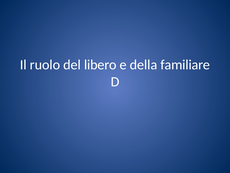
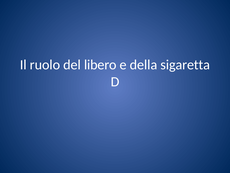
familiare: familiare -> sigaretta
